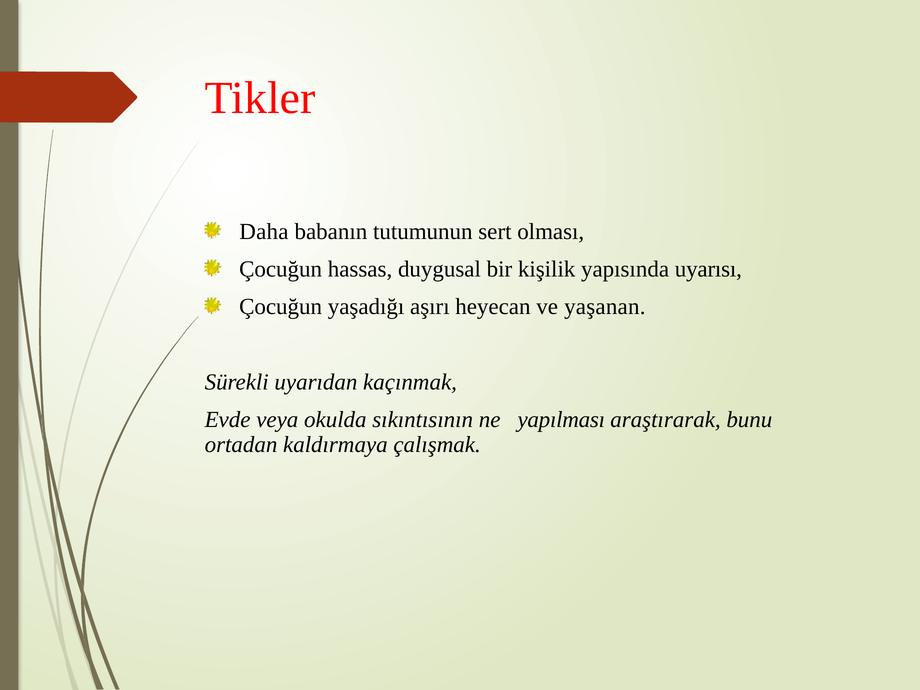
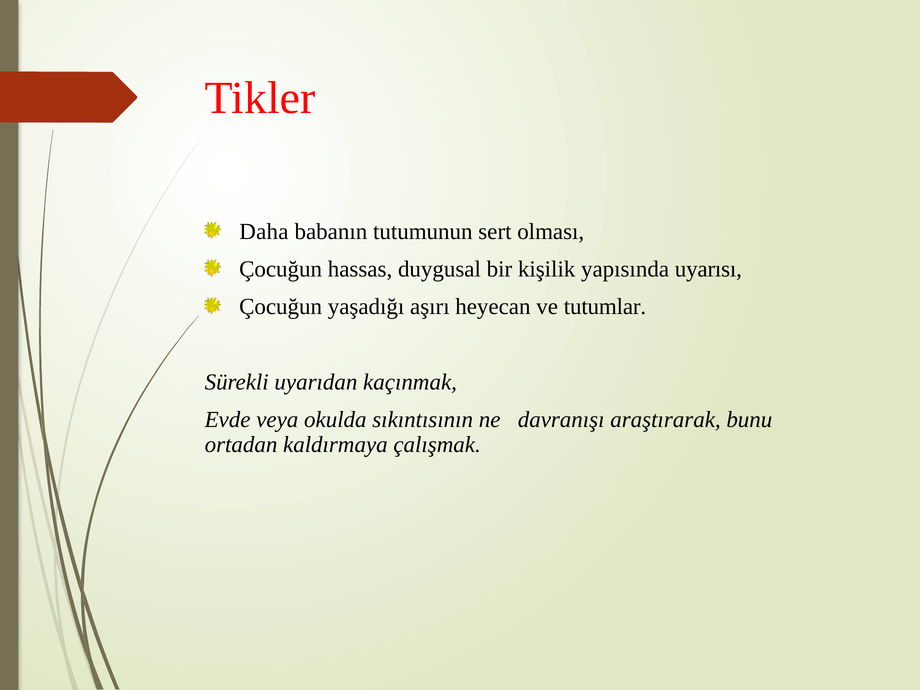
yaşanan: yaşanan -> tutumlar
yapılması: yapılması -> davranışı
